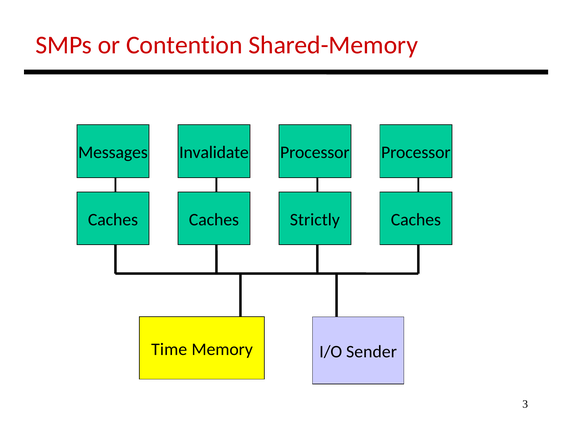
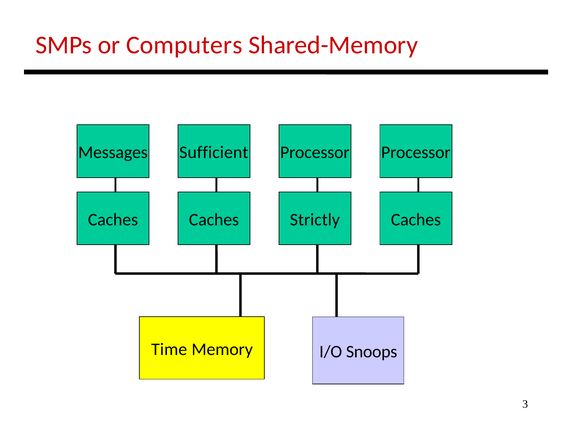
Contention: Contention -> Computers
Invalidate: Invalidate -> Sufficient
Sender: Sender -> Snoops
